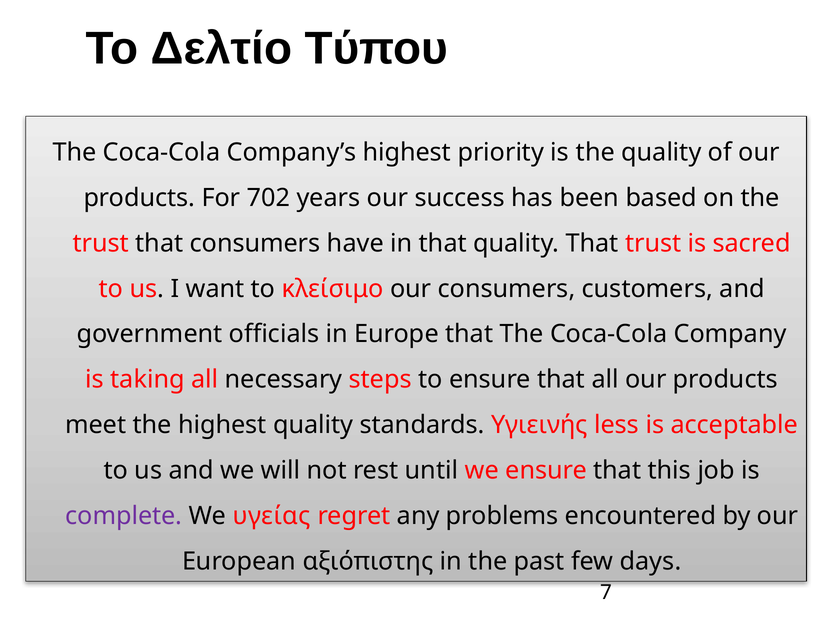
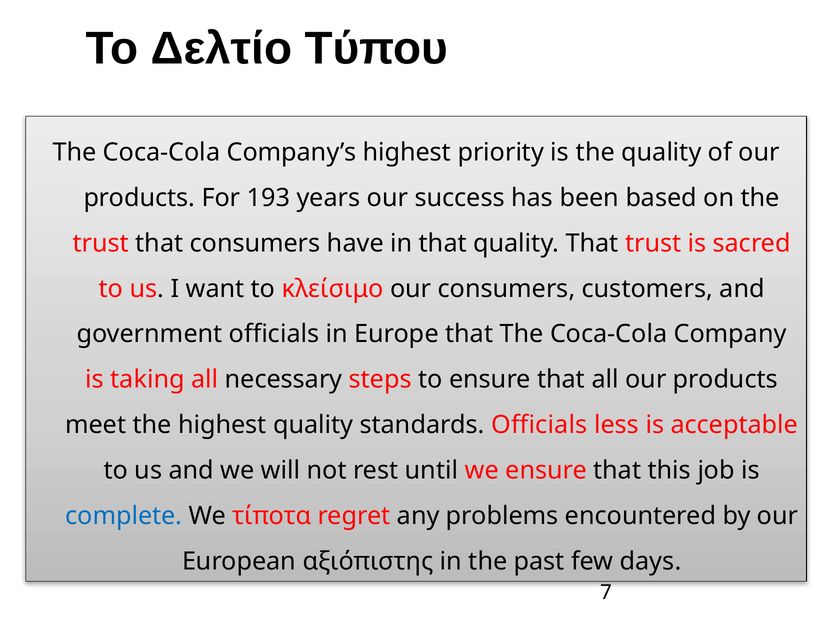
702: 702 -> 193
standards Υγιεινής: Υγιεινής -> Officials
complete colour: purple -> blue
υγείας: υγείας -> τίποτα
